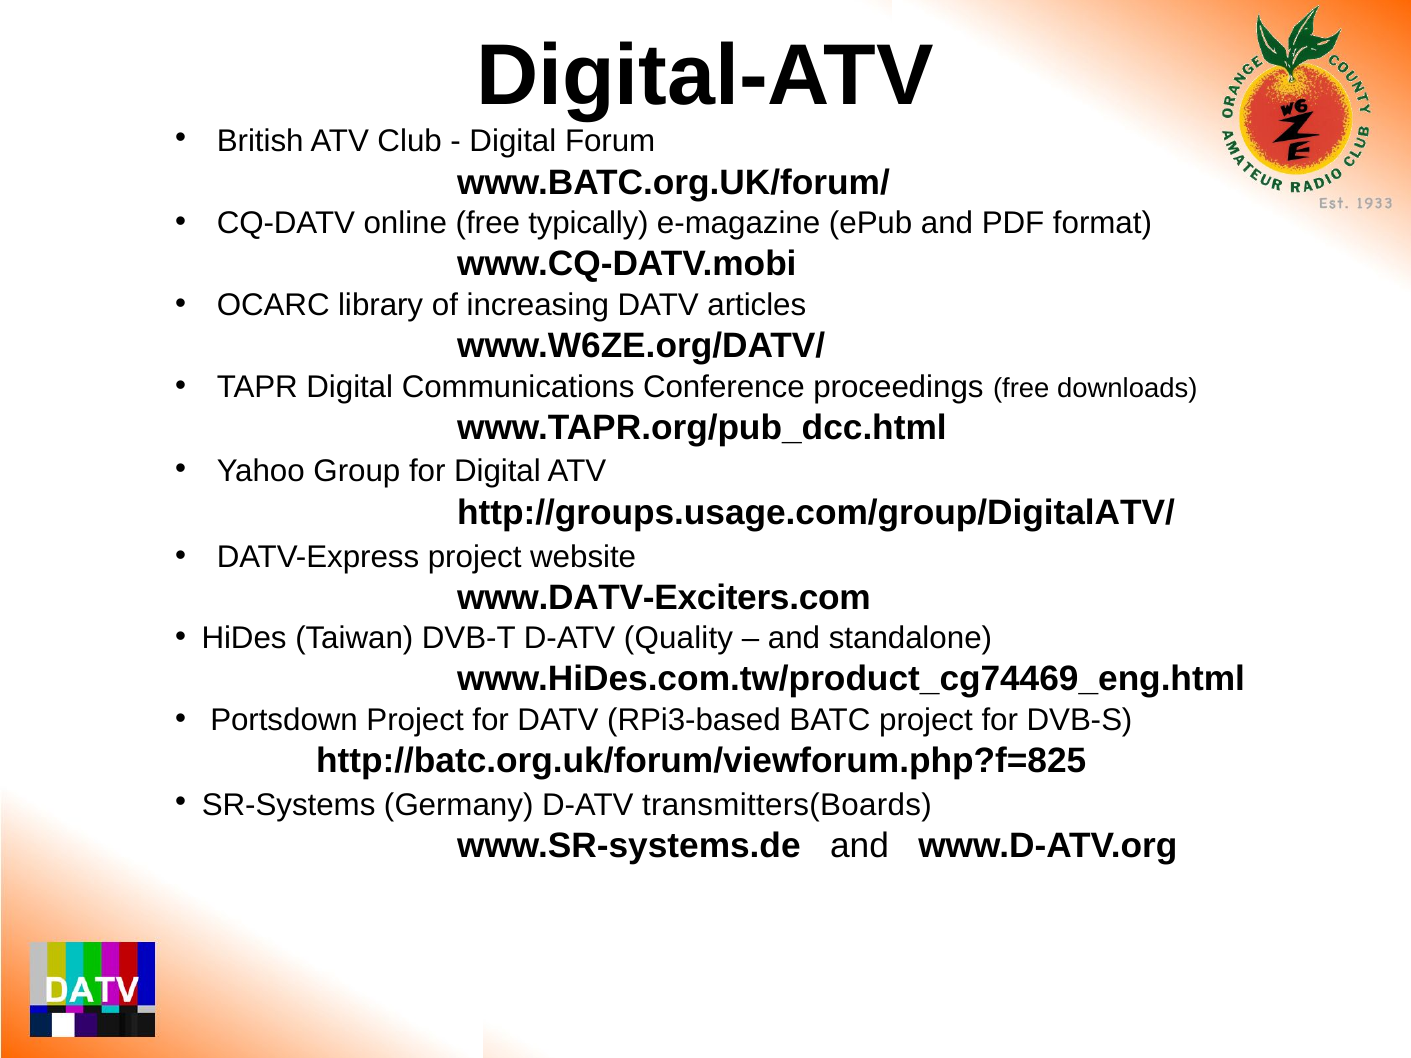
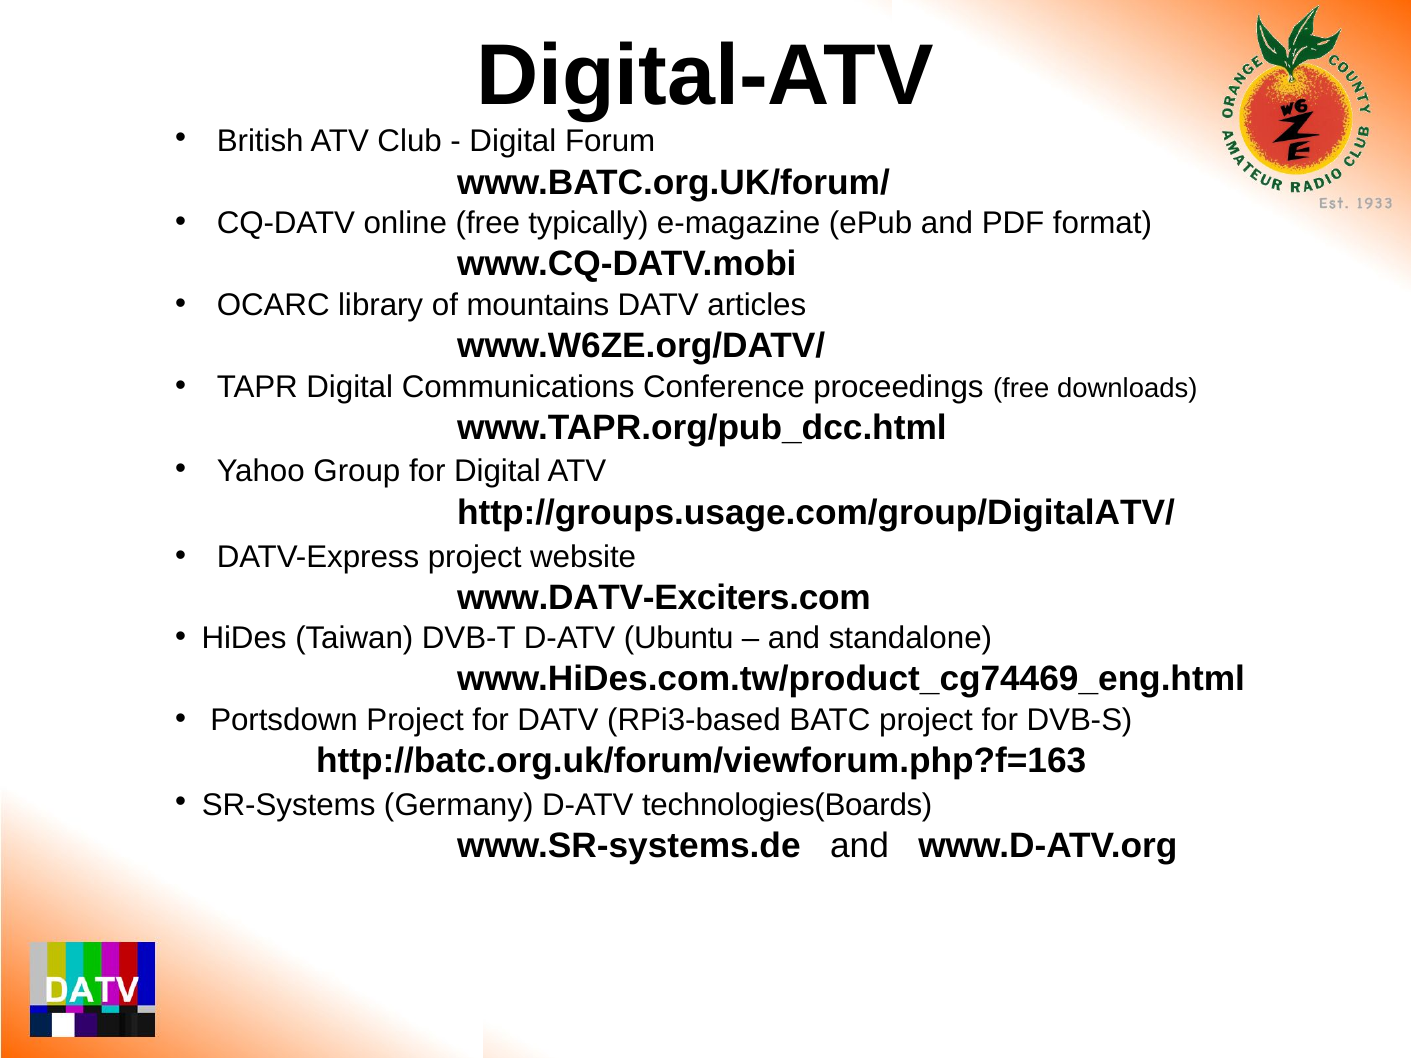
increasing: increasing -> mountains
Quality: Quality -> Ubuntu
http://batc.org.uk/forum/viewforum.php?f=825: http://batc.org.uk/forum/viewforum.php?f=825 -> http://batc.org.uk/forum/viewforum.php?f=163
transmitters(Boards: transmitters(Boards -> technologies(Boards
